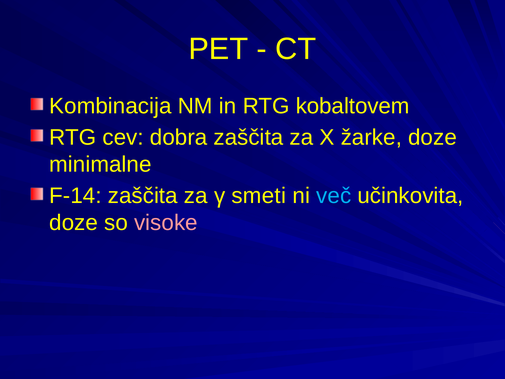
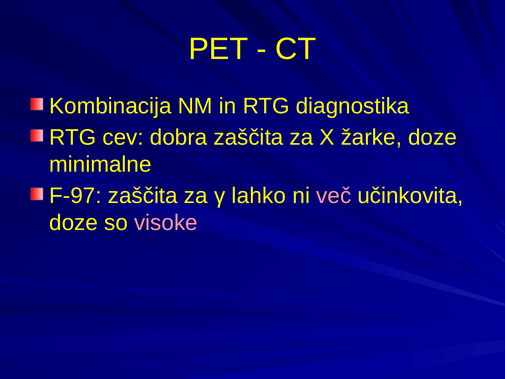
kobaltovem: kobaltovem -> diagnostika
F-14: F-14 -> F-97
smeti: smeti -> lahko
več colour: light blue -> pink
